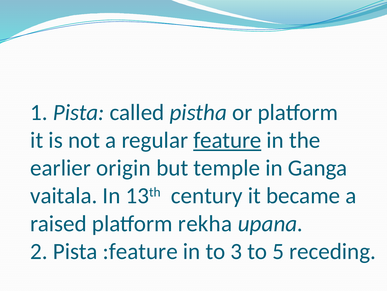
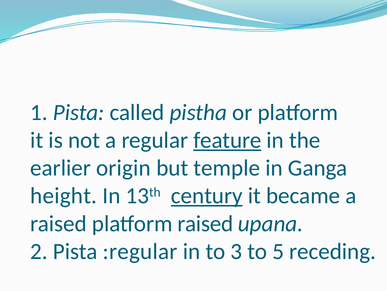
vaitala: vaitala -> height
century underline: none -> present
platform rekha: rekha -> raised
:feature: :feature -> :regular
